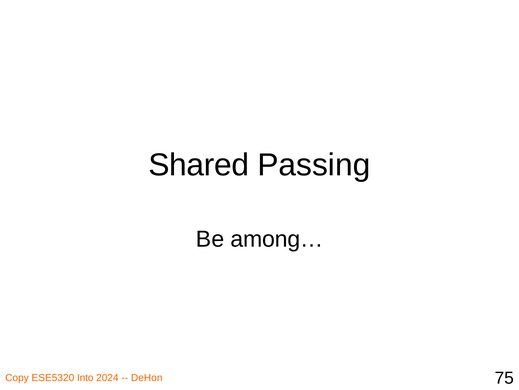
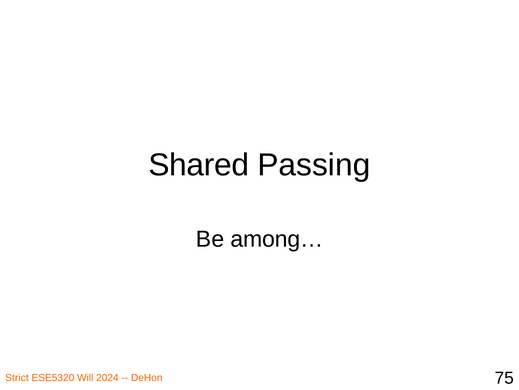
Copy: Copy -> Strict
Into: Into -> Will
